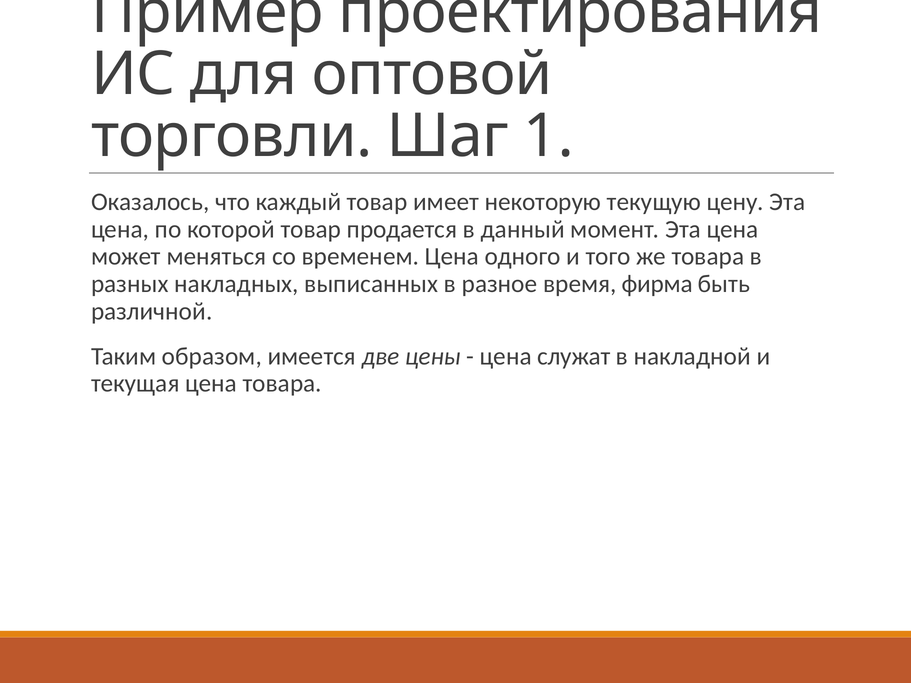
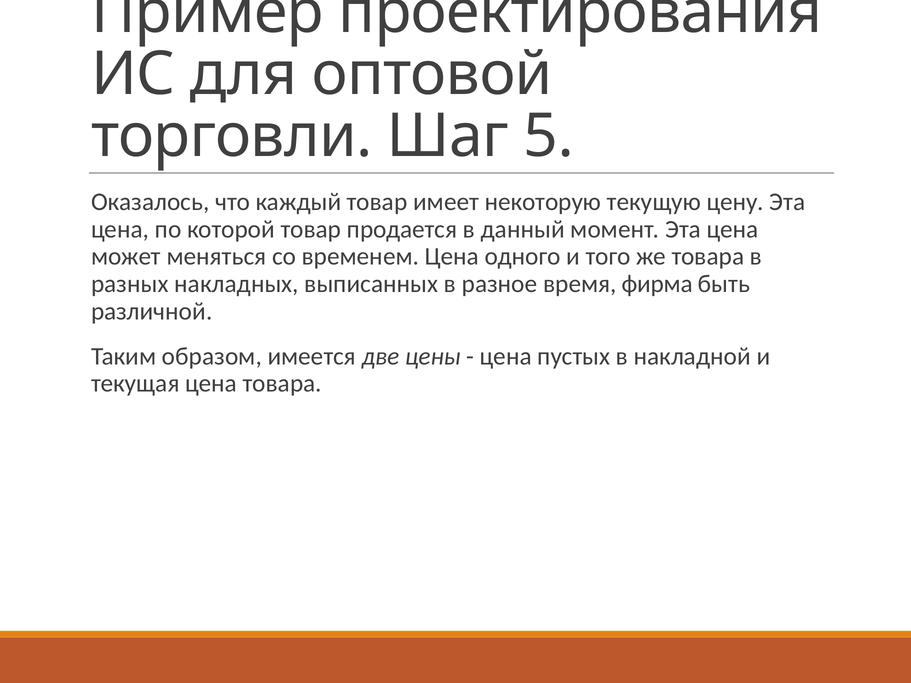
1: 1 -> 5
служат: служат -> пустых
